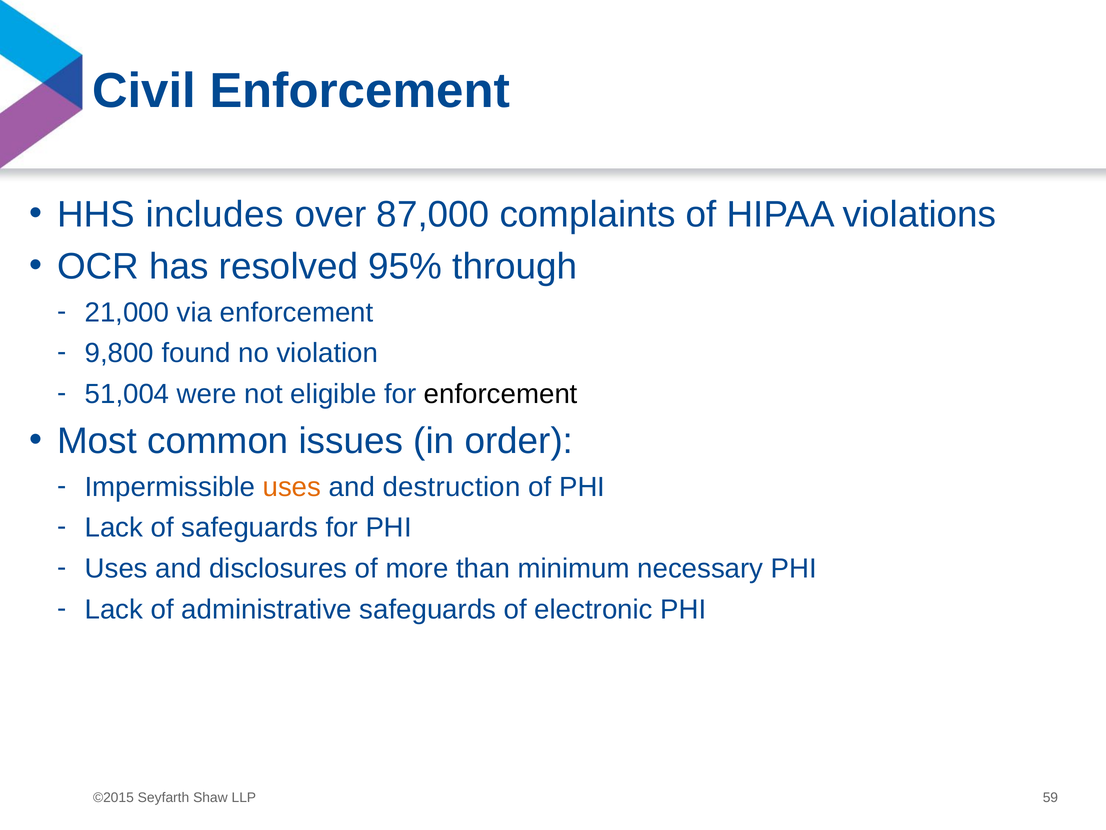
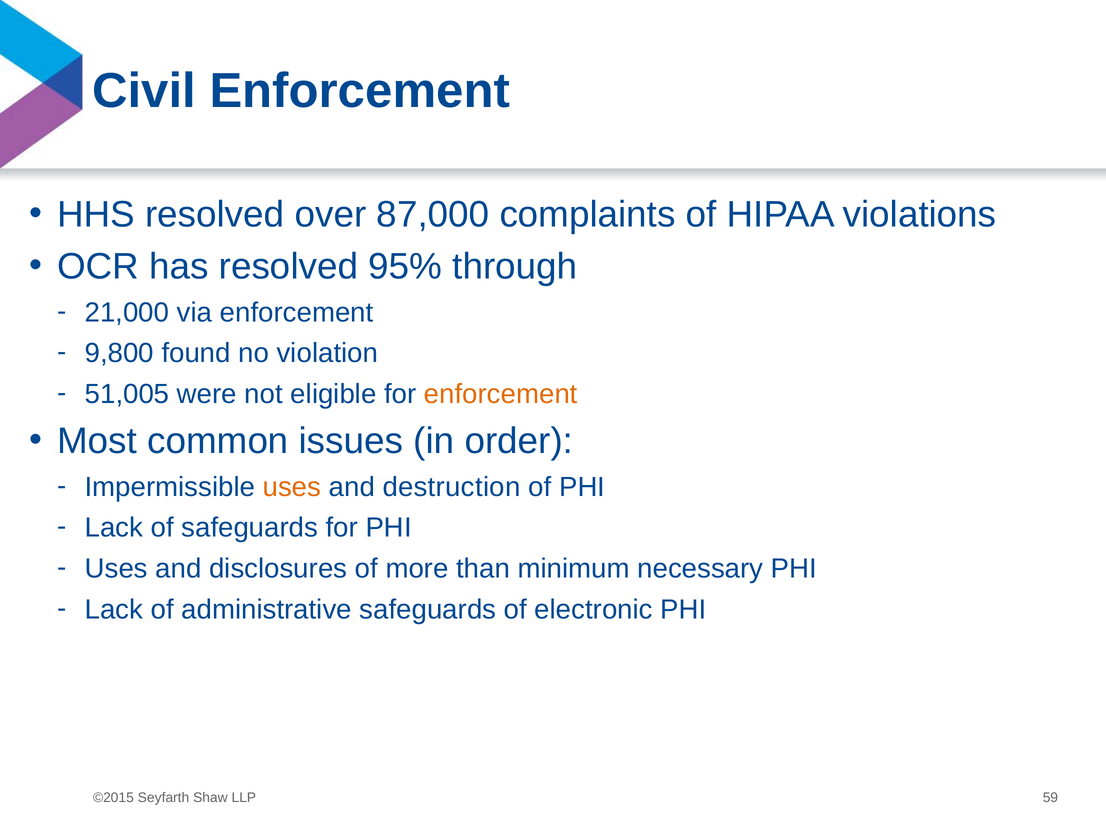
HHS includes: includes -> resolved
51,004: 51,004 -> 51,005
enforcement at (501, 394) colour: black -> orange
